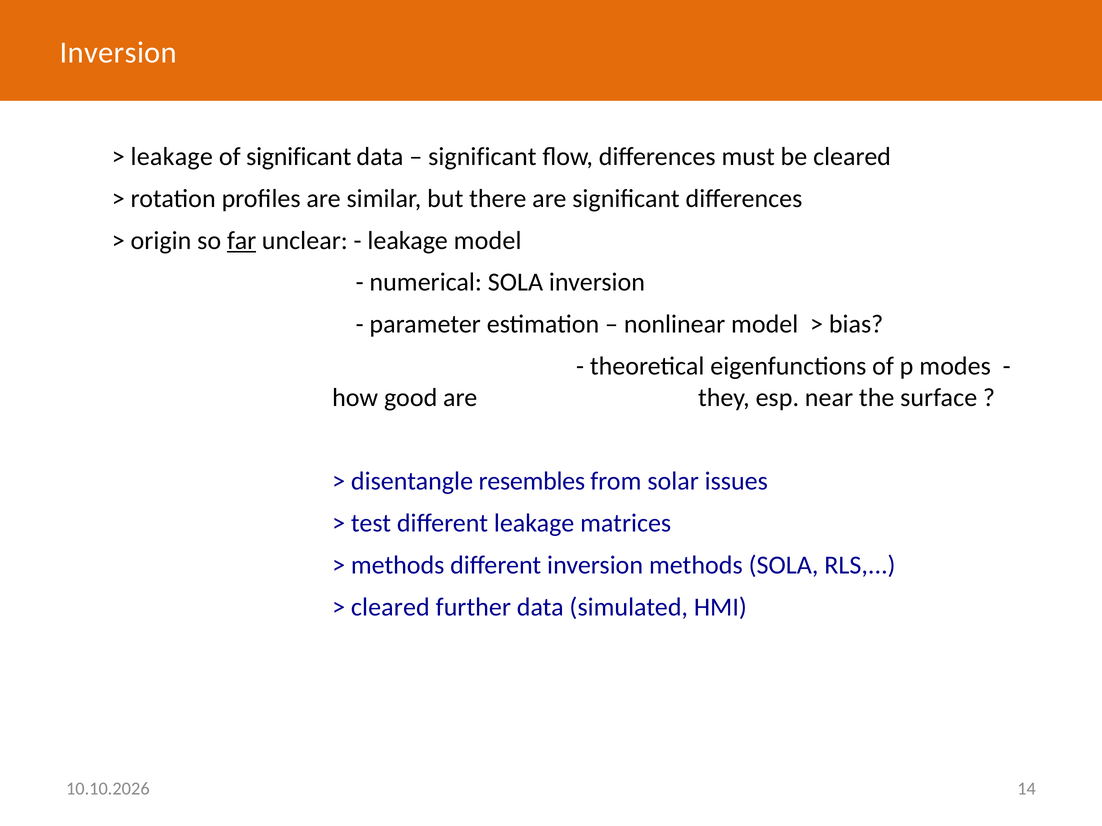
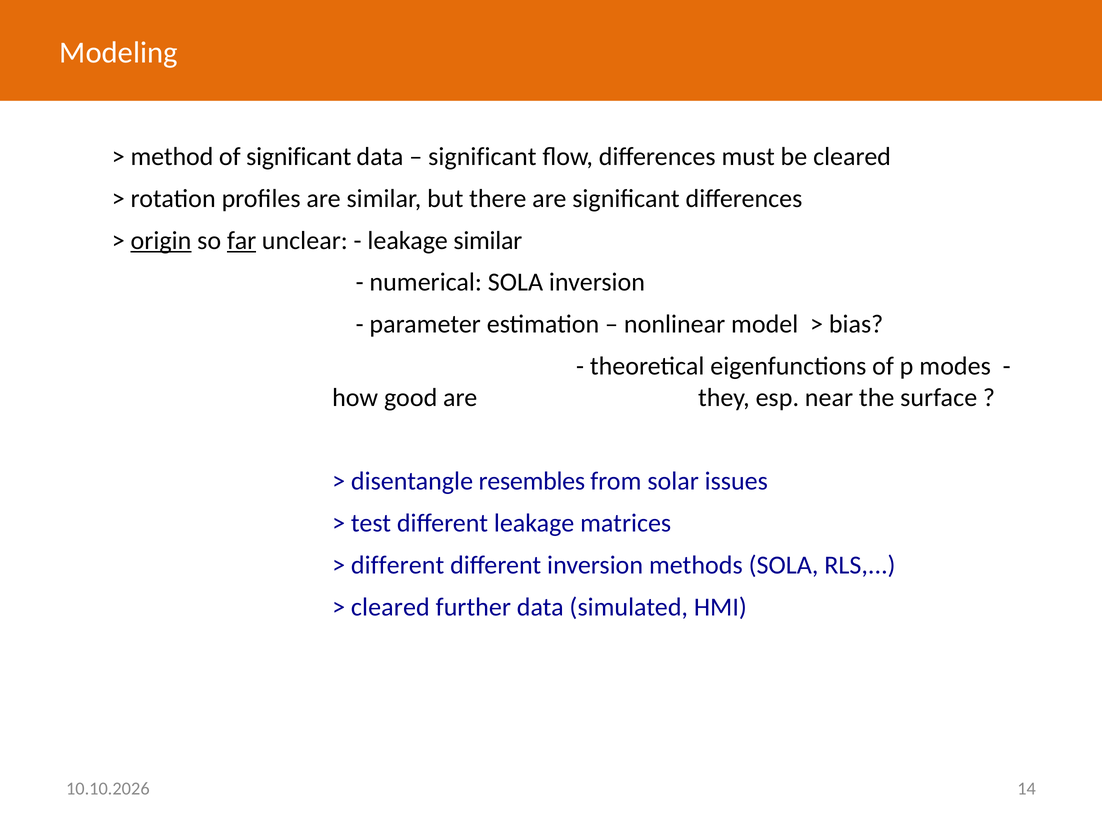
Inversion at (118, 53): Inversion -> Modeling
leakage at (172, 157): leakage -> method
origin underline: none -> present
leakage model: model -> similar
methods at (398, 565): methods -> different
